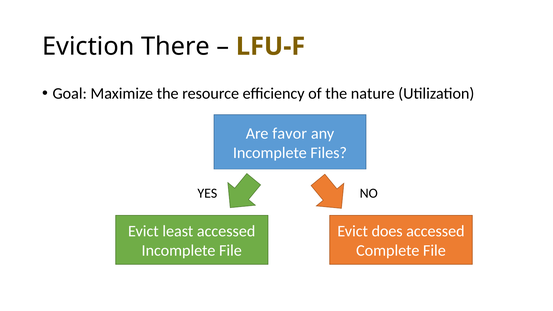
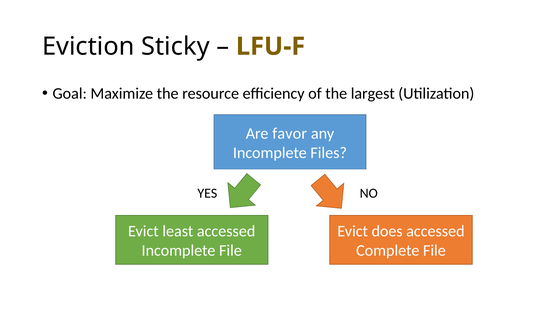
There: There -> Sticky
nature: nature -> largest
